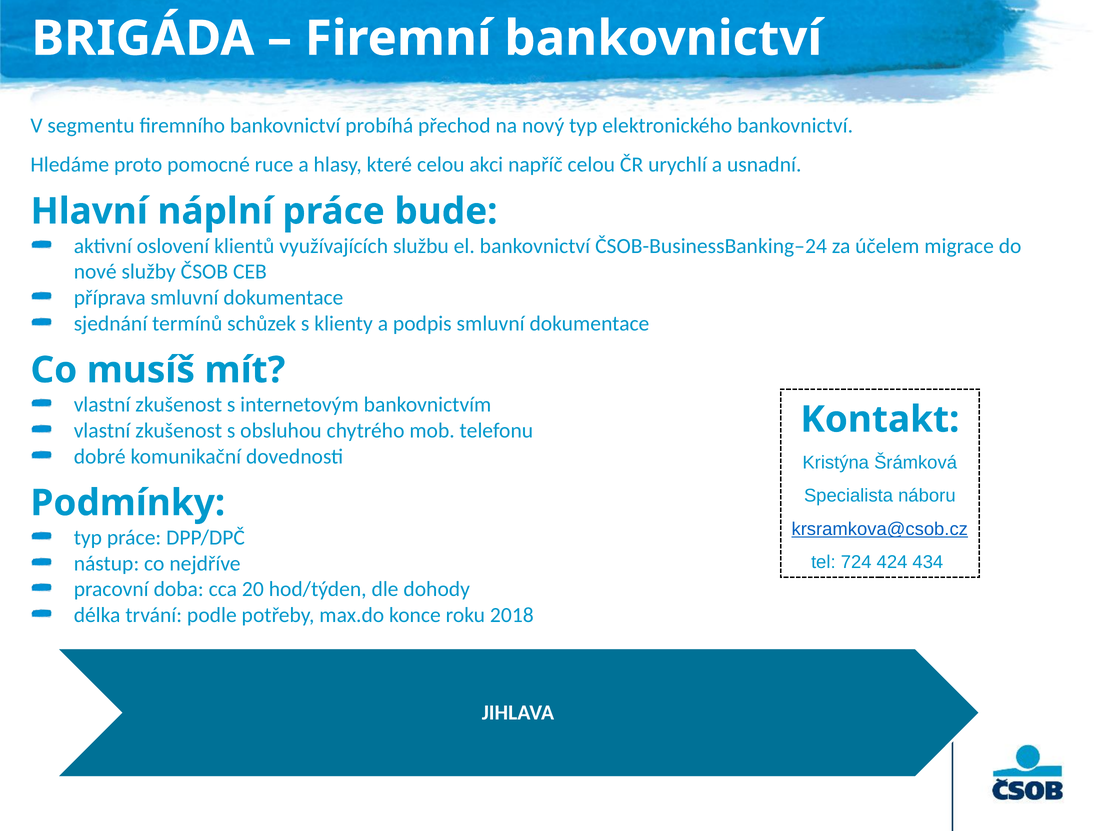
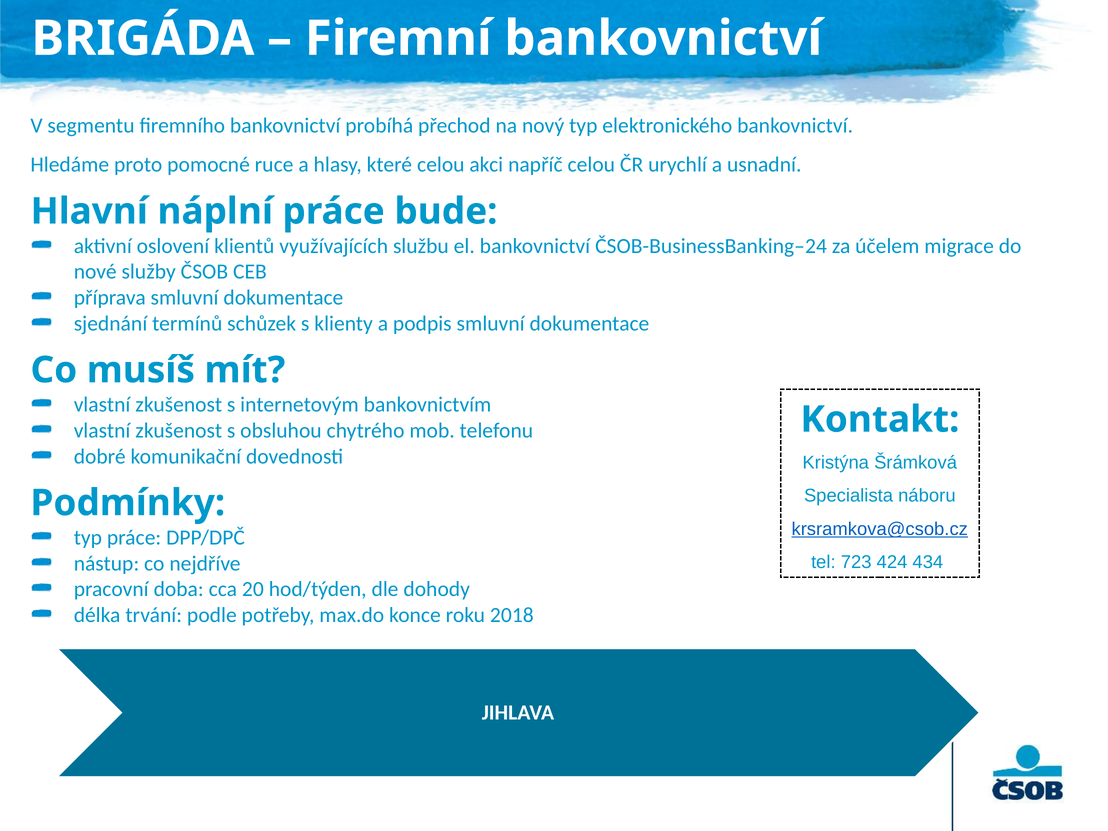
724: 724 -> 723
